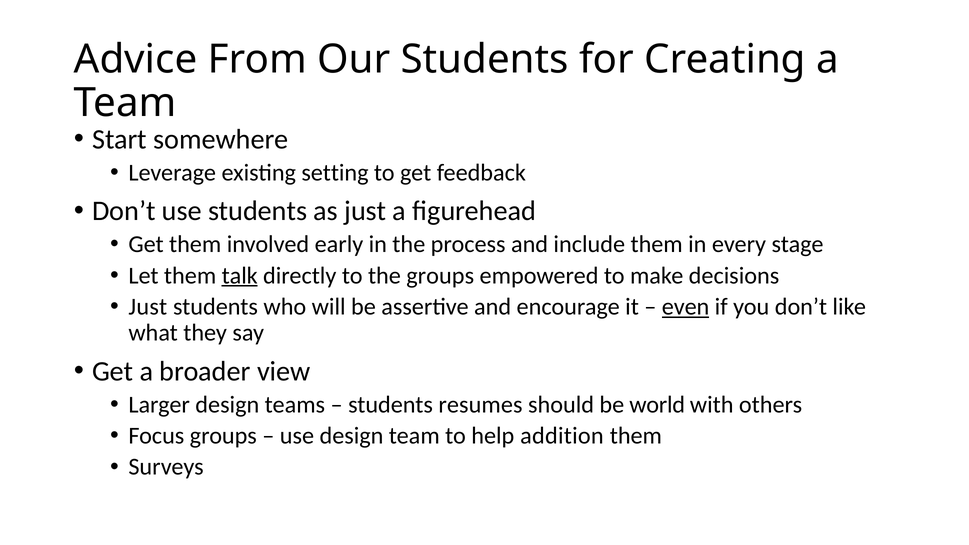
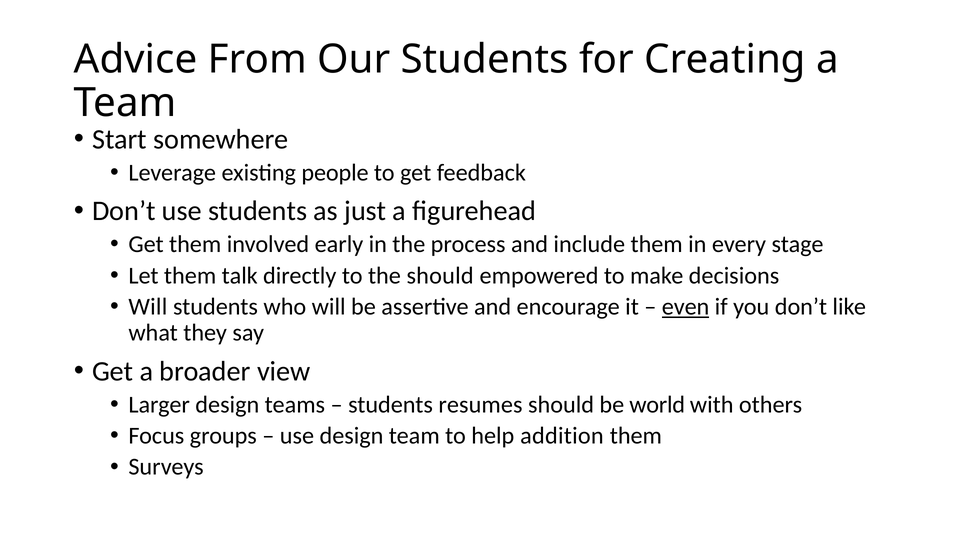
setting: setting -> people
talk underline: present -> none
the groups: groups -> should
Just at (148, 307): Just -> Will
